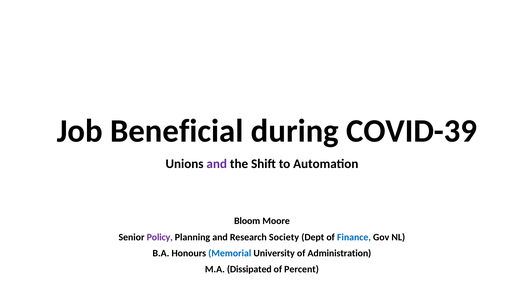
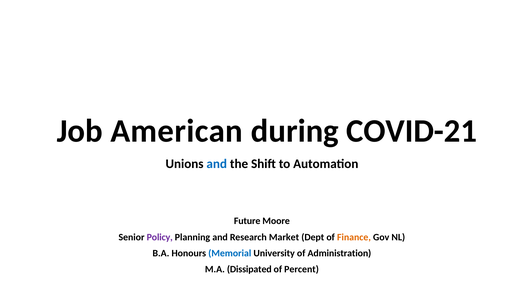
Beneficial: Beneficial -> American
COVID-39: COVID-39 -> COVID-21
and at (217, 164) colour: purple -> blue
Bloom: Bloom -> Future
Society: Society -> Market
Finance colour: blue -> orange
